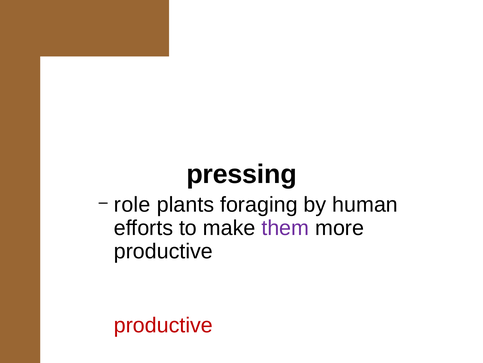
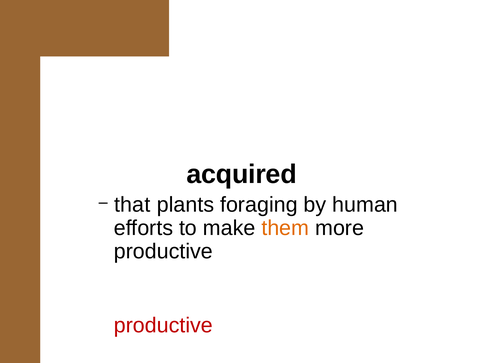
pressing: pressing -> acquired
role: role -> that
them at (285, 228) colour: purple -> orange
